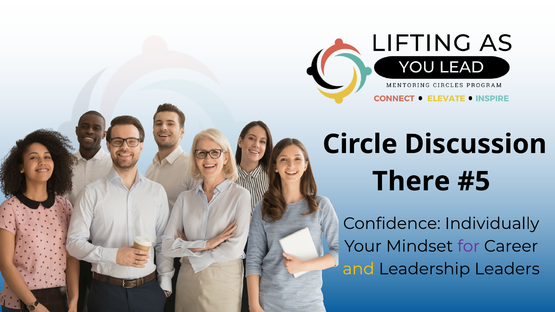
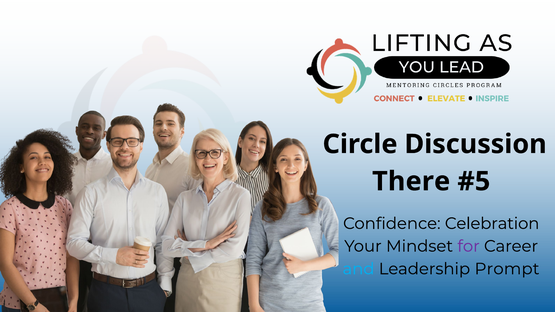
Individually: Individually -> Celebration
and colour: yellow -> light blue
Leaders: Leaders -> Prompt
